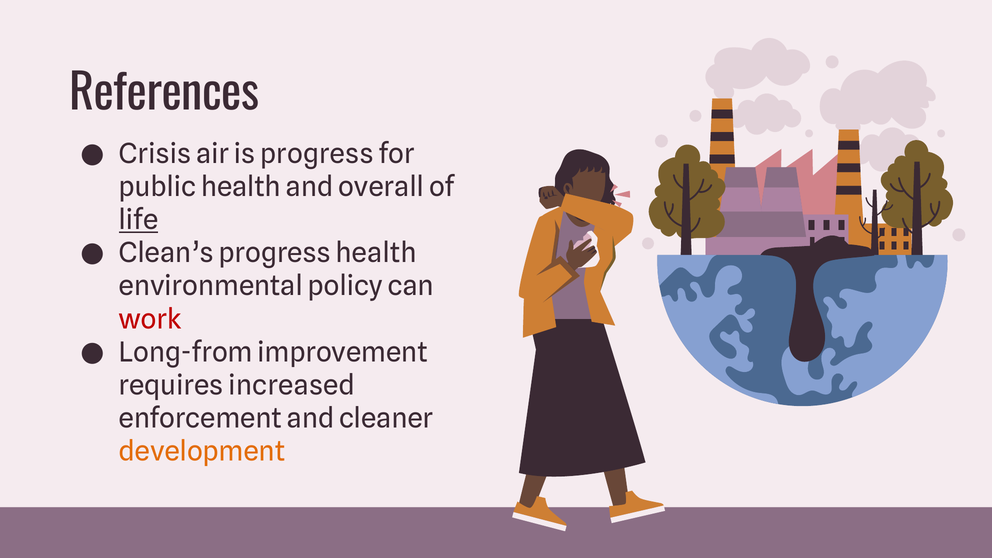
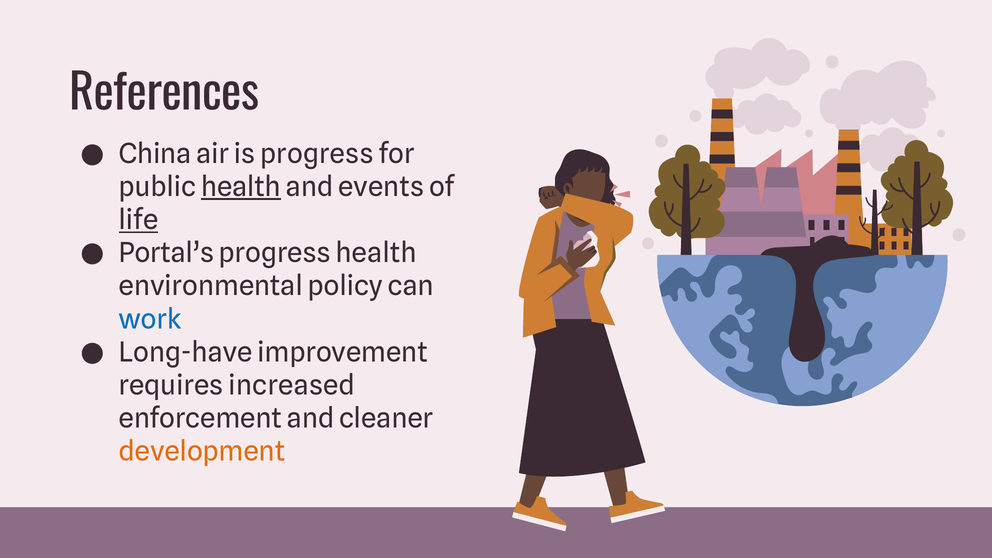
Crisis: Crisis -> China
health at (241, 187) underline: none -> present
overall: overall -> events
Clean’s: Clean’s -> Portal’s
work colour: red -> blue
Long-from: Long-from -> Long-have
